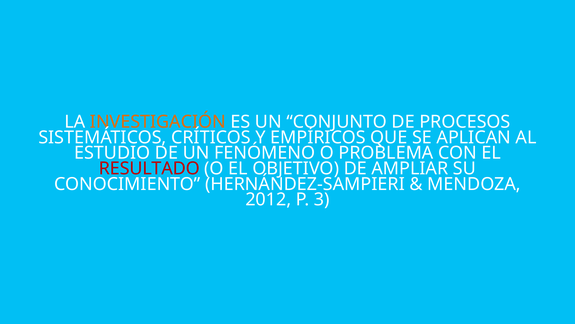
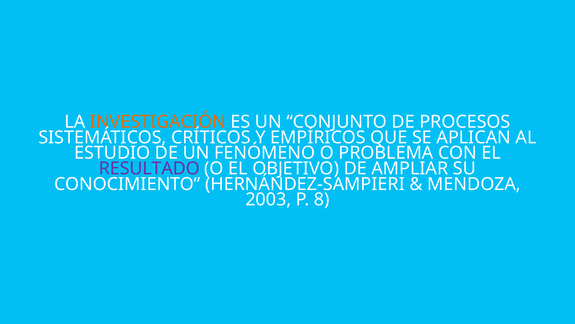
RESULTADO colour: red -> purple
2012: 2012 -> 2003
3: 3 -> 8
